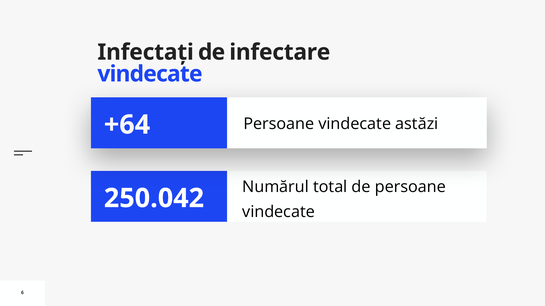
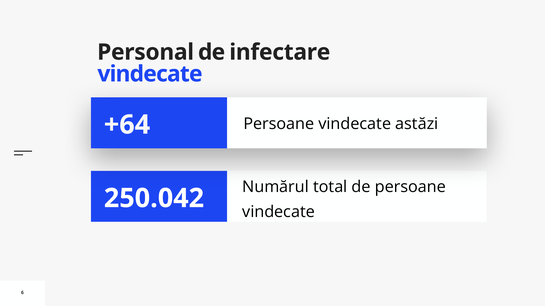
Infectați: Infectați -> Personal
